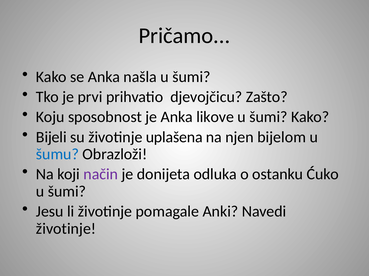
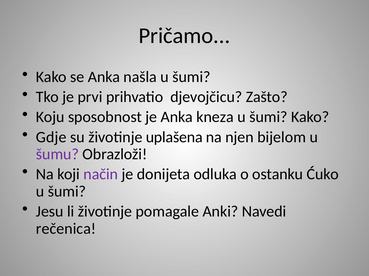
likove: likove -> kneza
Bijeli: Bijeli -> Gdje
šumu colour: blue -> purple
životinje at (66, 229): životinje -> rečenica
